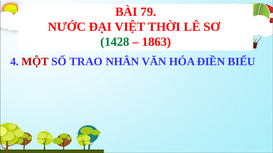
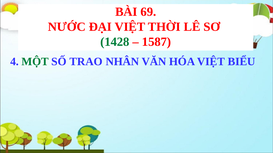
79: 79 -> 69
1863: 1863 -> 1587
MỘT colour: red -> green
HÓA ĐIỀN: ĐIỀN -> VIỆT
